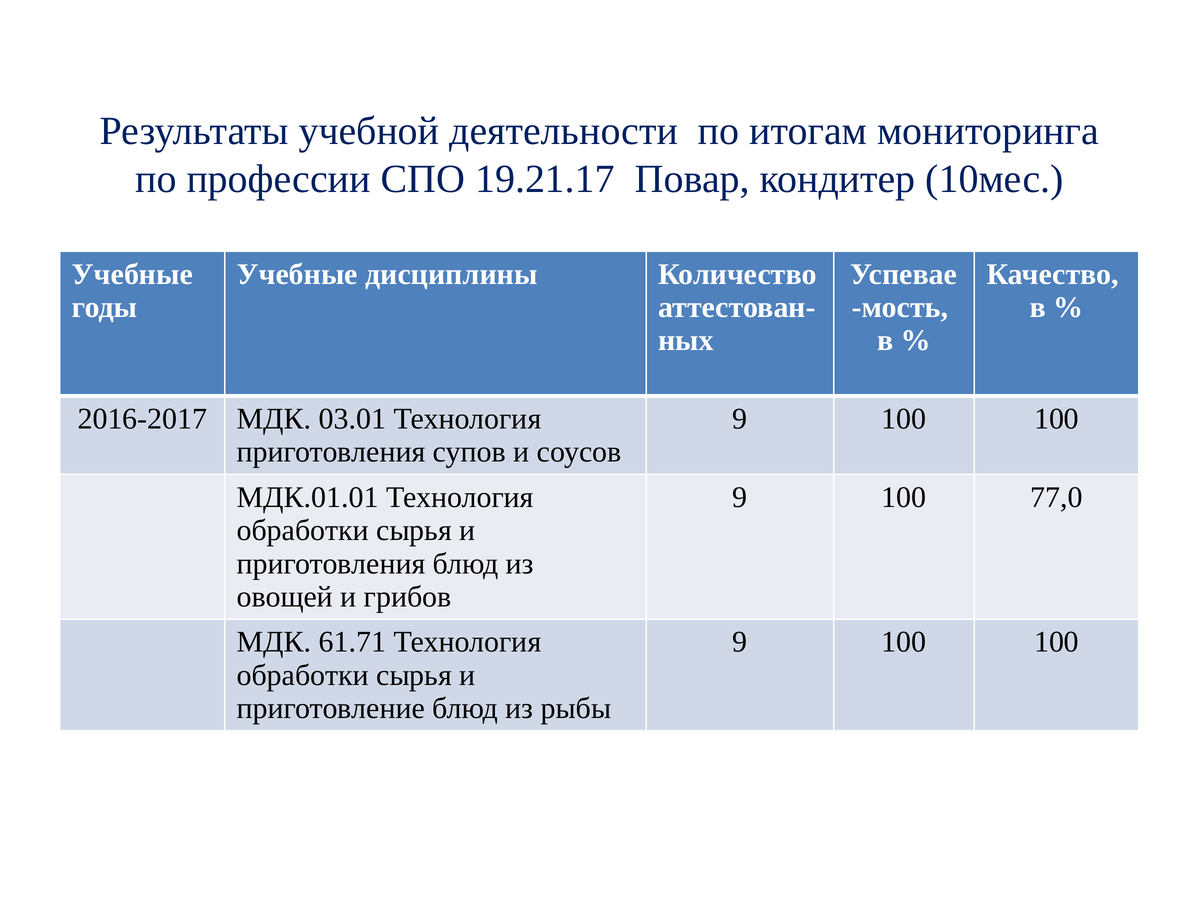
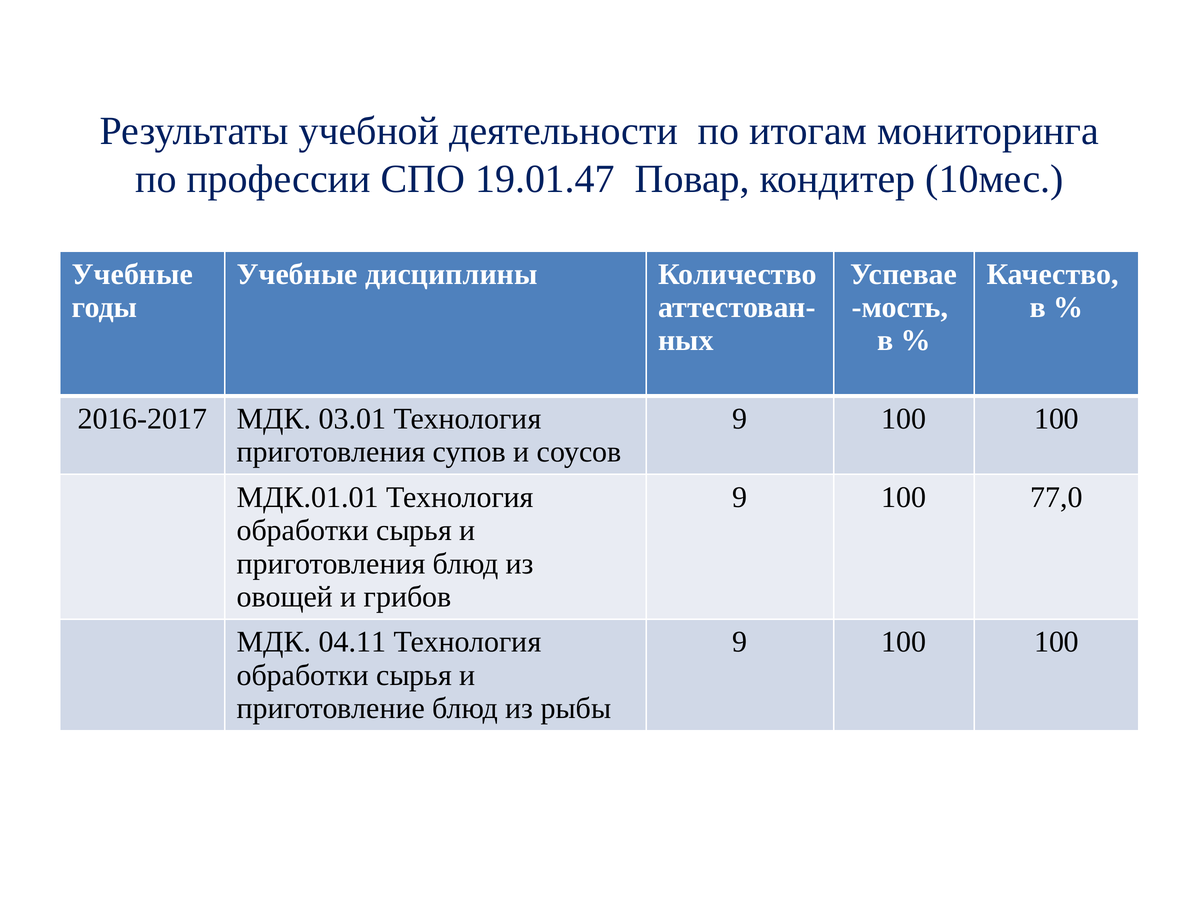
19.21.17: 19.21.17 -> 19.01.47
61.71: 61.71 -> 04.11
